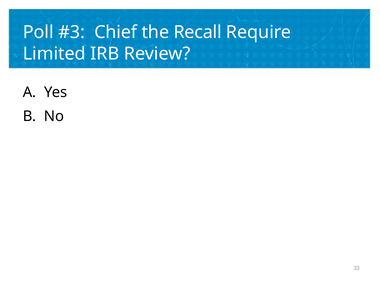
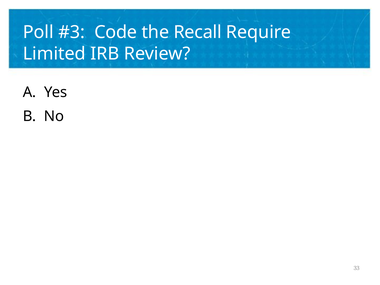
Chief: Chief -> Code
